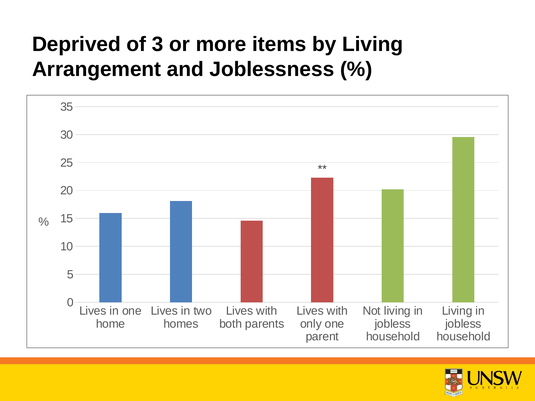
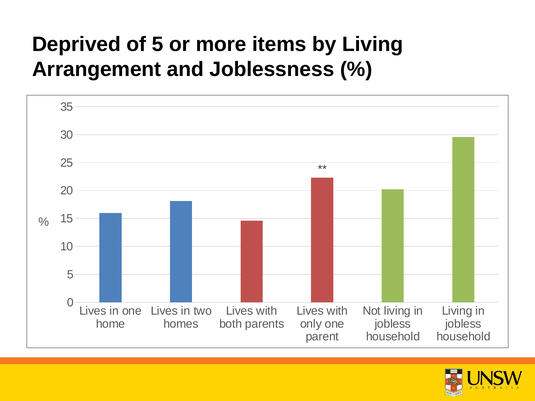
of 3: 3 -> 5
